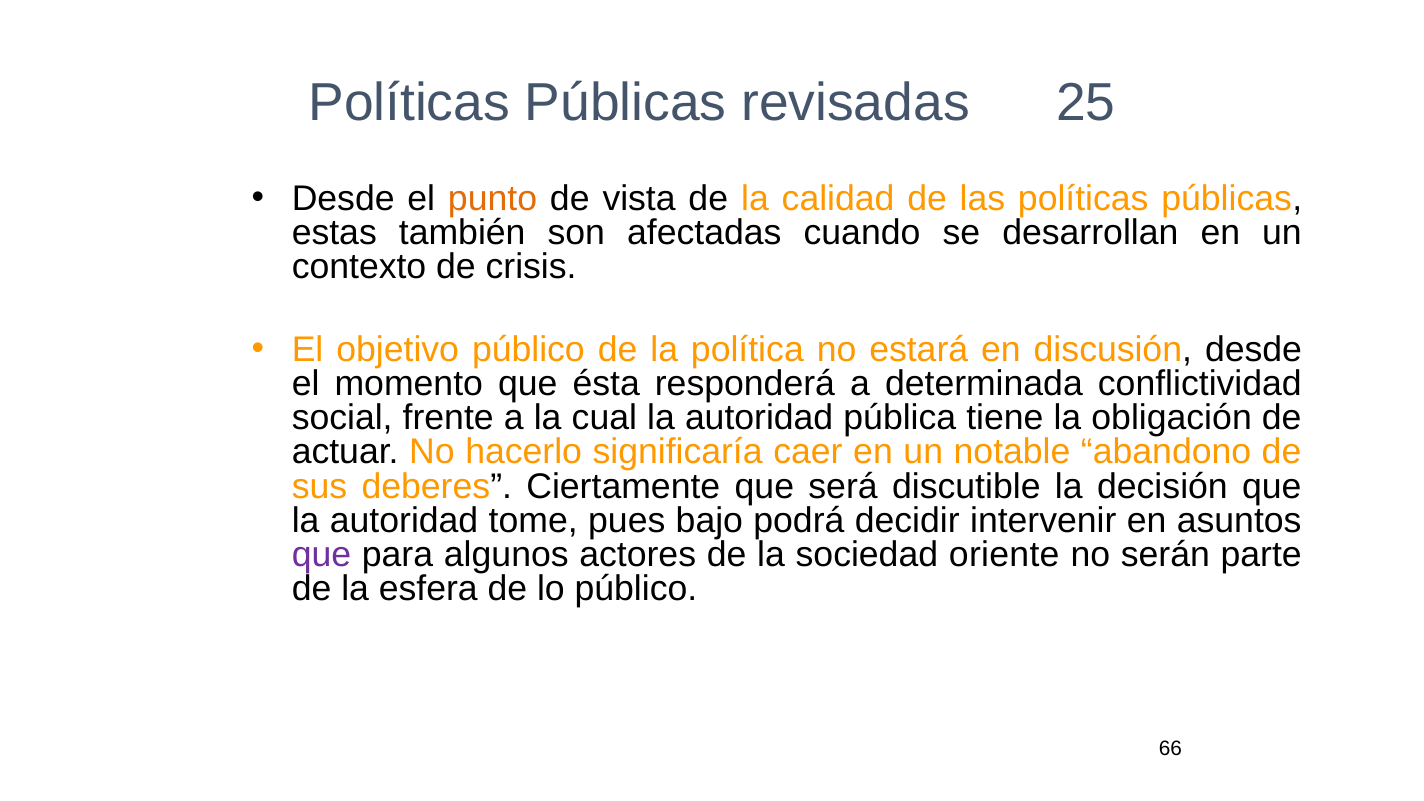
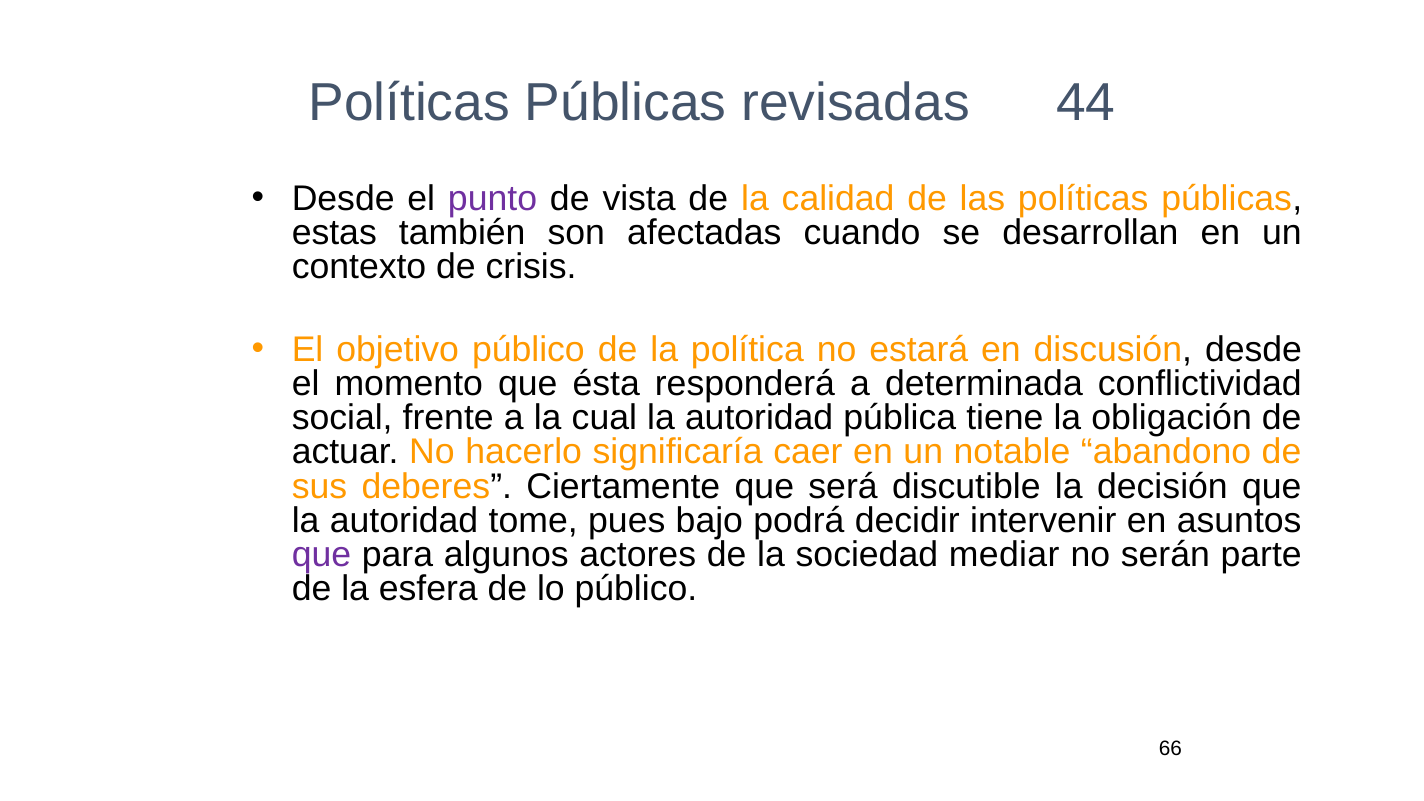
25: 25 -> 44
punto colour: orange -> purple
oriente: oriente -> mediar
